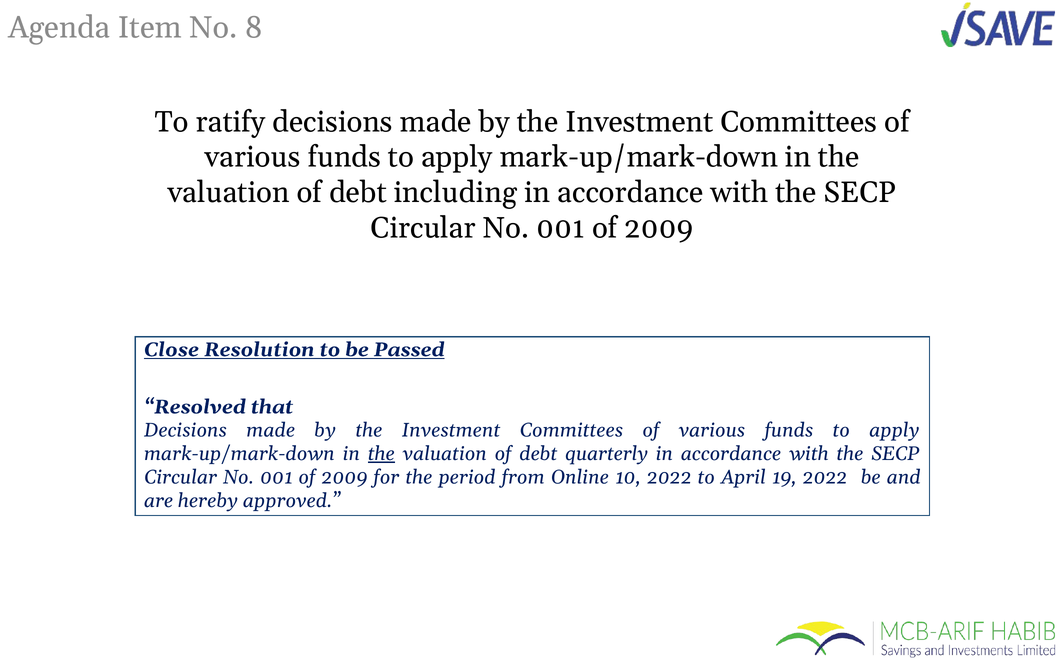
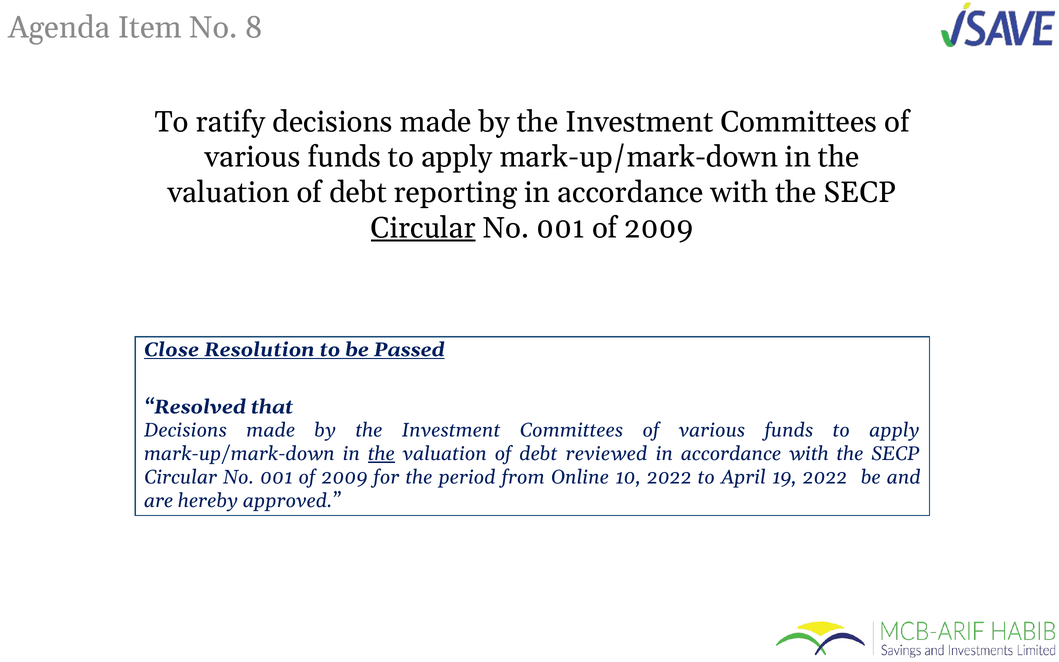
including: including -> reporting
Circular at (423, 228) underline: none -> present
quarterly: quarterly -> reviewed
